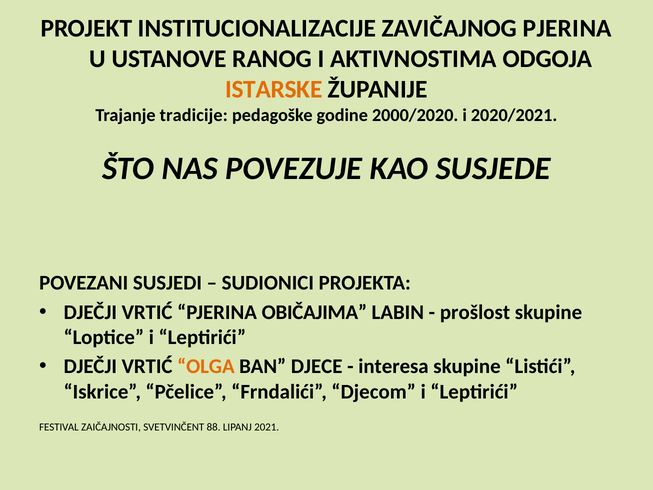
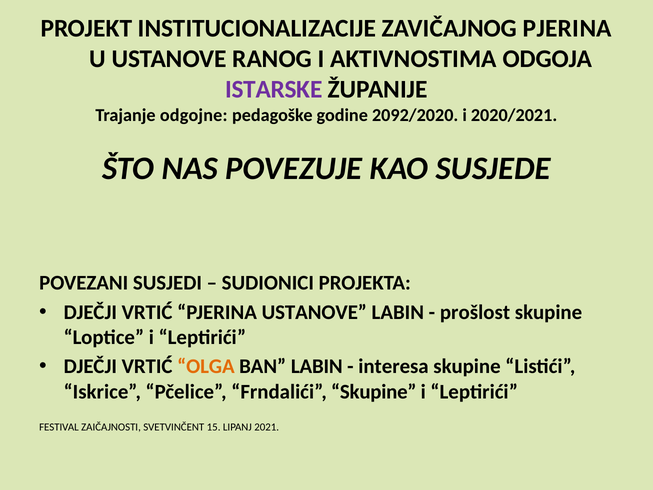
ISTARSKE colour: orange -> purple
tradicije: tradicije -> odgojne
2000/2020: 2000/2020 -> 2092/2020
PJERINA OBIČAJIMA: OBIČAJIMA -> USTANOVE
BAN DJECE: DJECE -> LABIN
Frndalići Djecom: Djecom -> Skupine
88: 88 -> 15
